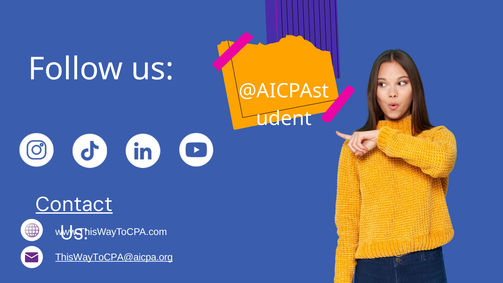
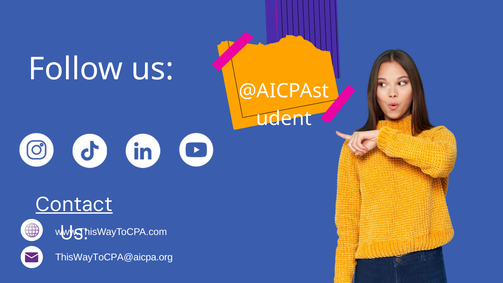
ThisWayToCPA@aicpa.org underline: present -> none
